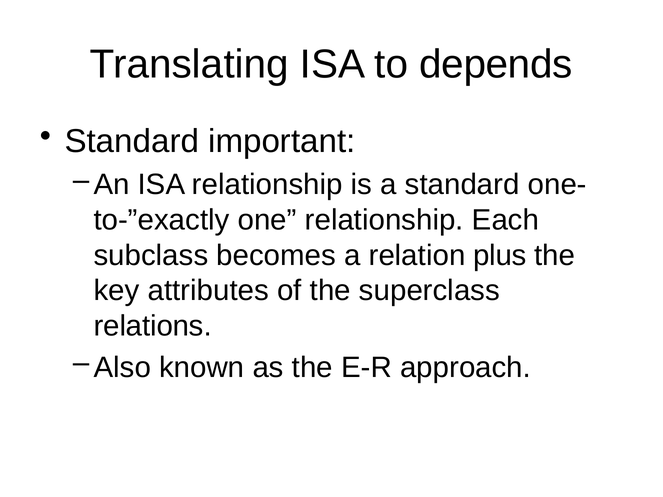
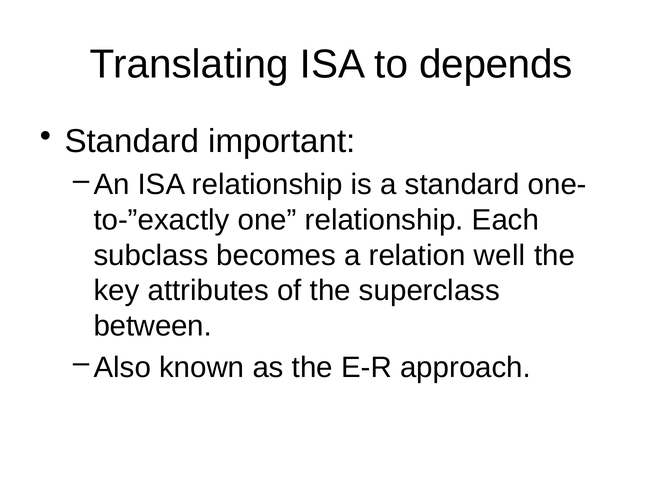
plus: plus -> well
relations: relations -> between
